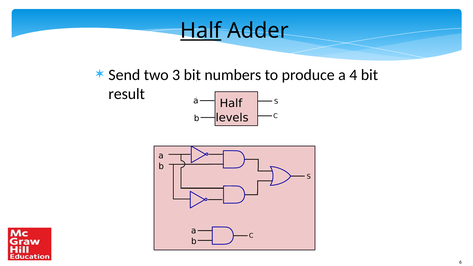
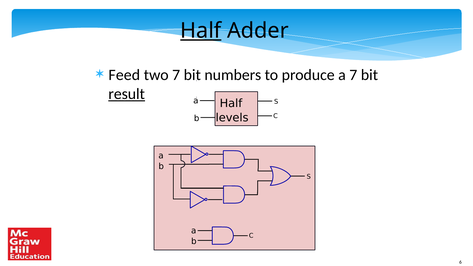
Send: Send -> Feed
two 3: 3 -> 7
a 4: 4 -> 7
result underline: none -> present
